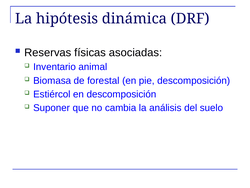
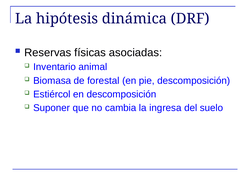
análisis: análisis -> ingresa
